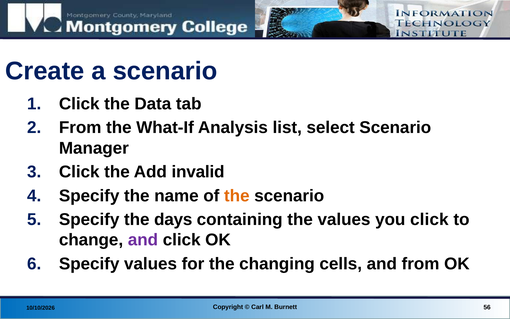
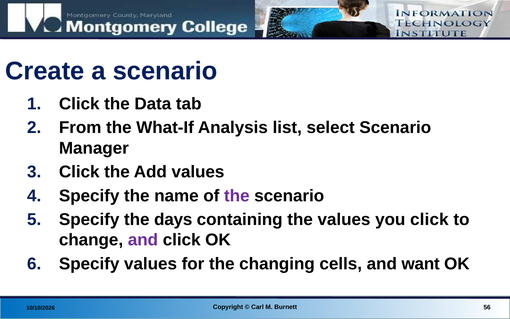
Add invalid: invalid -> values
the at (237, 196) colour: orange -> purple
and from: from -> want
